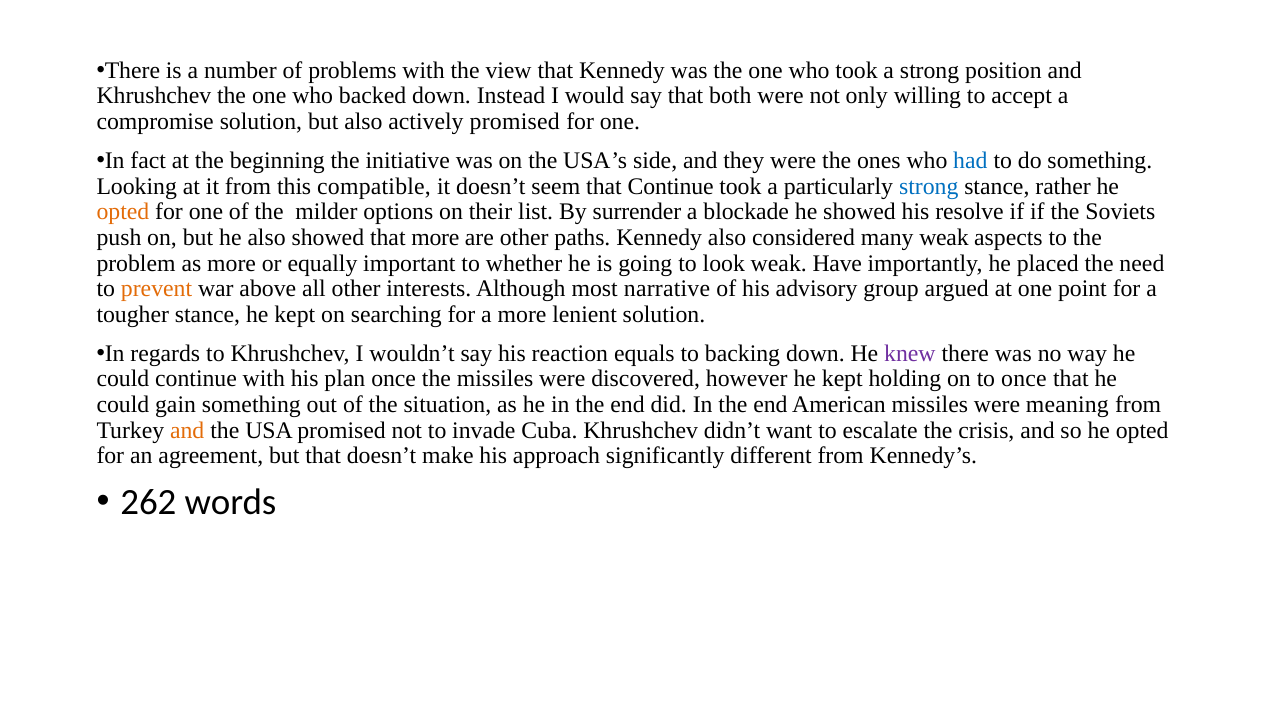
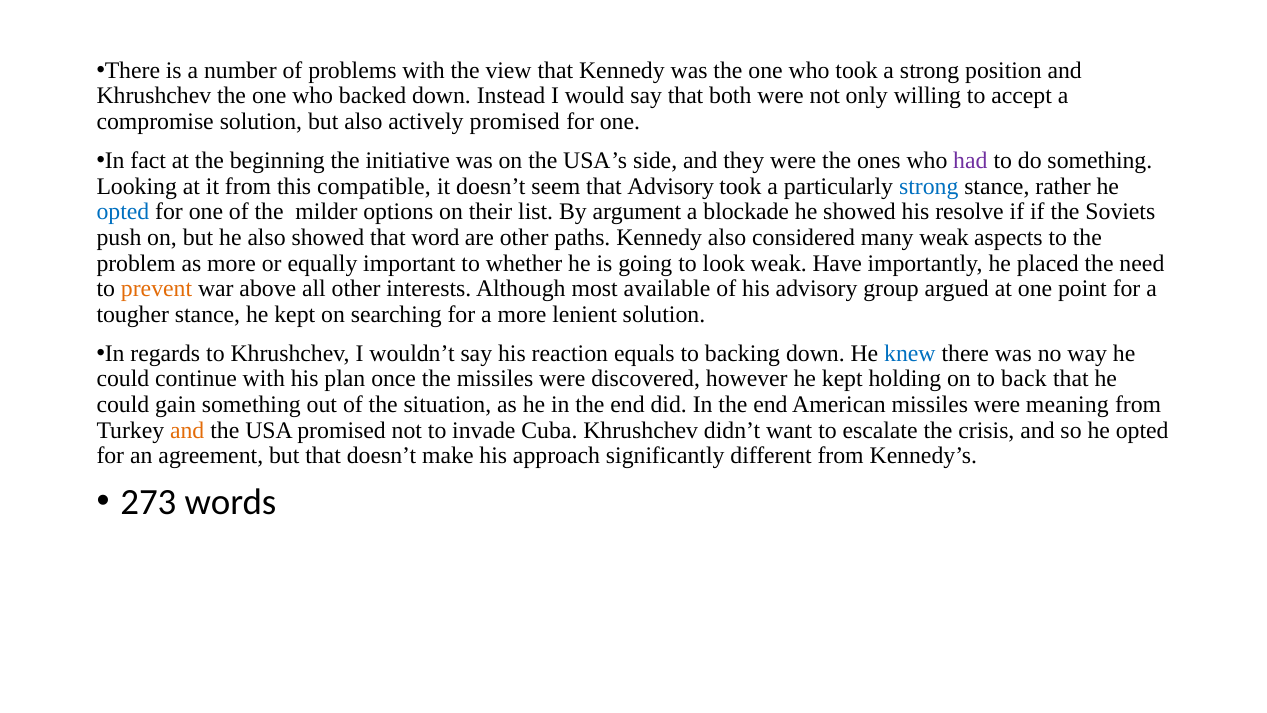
had colour: blue -> purple
that Continue: Continue -> Advisory
opted at (123, 212) colour: orange -> blue
surrender: surrender -> argument
that more: more -> word
narrative: narrative -> available
knew colour: purple -> blue
to once: once -> back
262: 262 -> 273
